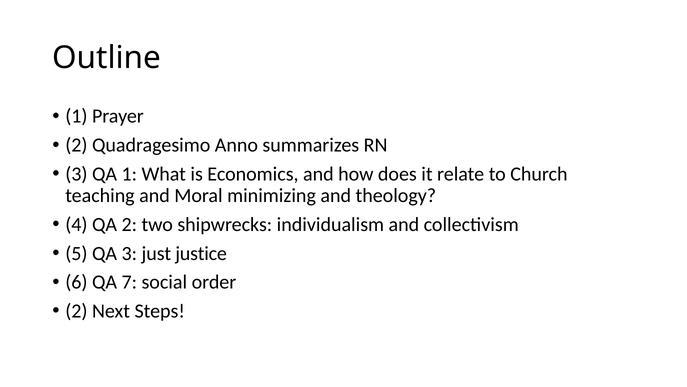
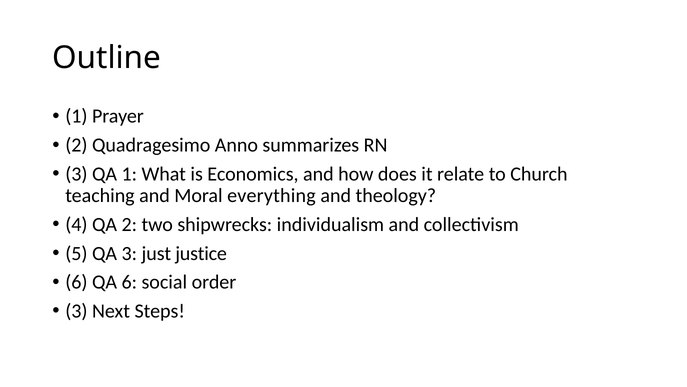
minimizing: minimizing -> everything
QA 7: 7 -> 6
2 at (76, 311): 2 -> 3
